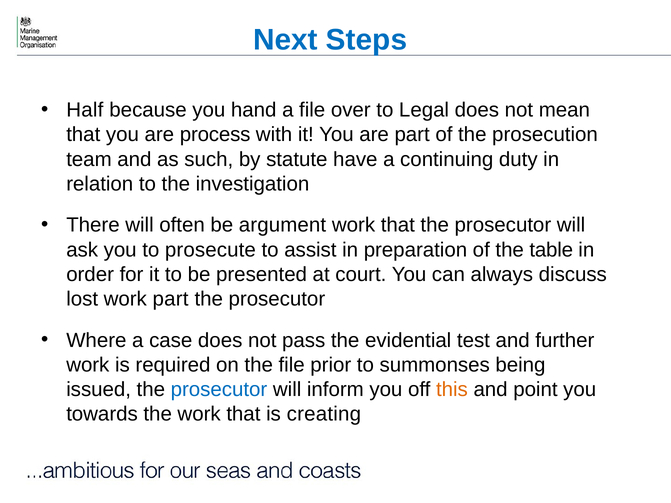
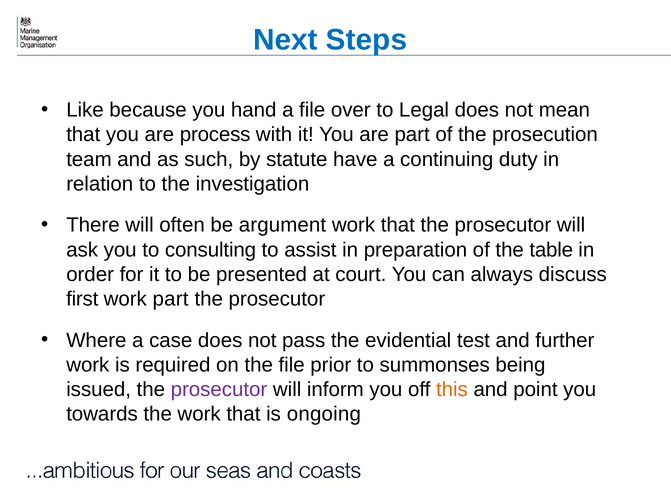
Half: Half -> Like
prosecute: prosecute -> consulting
lost: lost -> first
prosecutor at (219, 390) colour: blue -> purple
creating: creating -> ongoing
